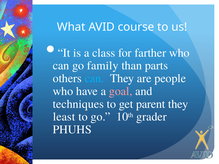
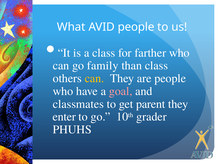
AVID course: course -> people
than parts: parts -> class
can at (94, 78) colour: light blue -> yellow
techniques: techniques -> classmates
least: least -> enter
